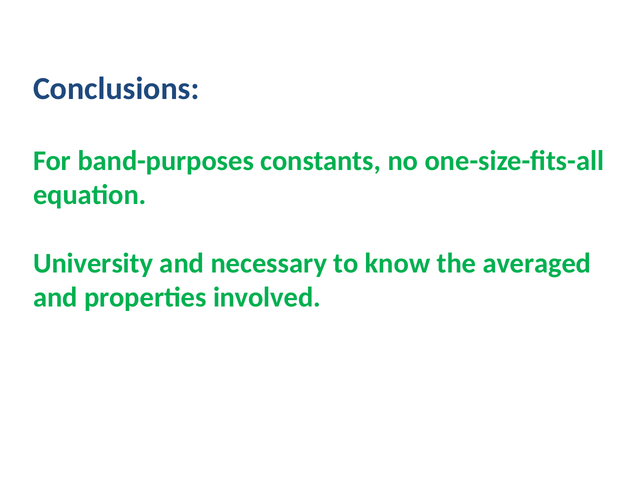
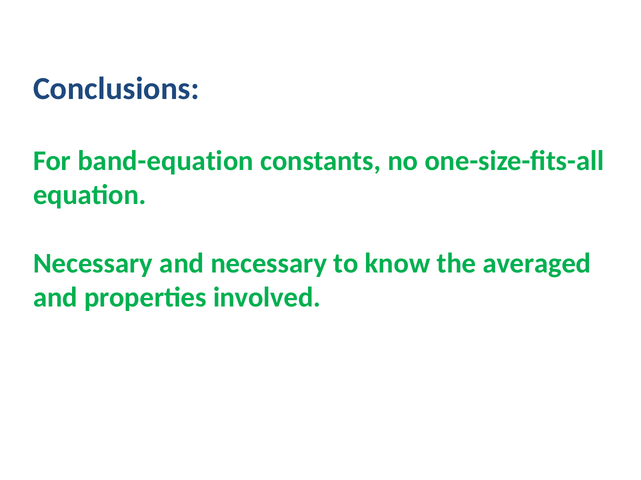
band-purposes: band-purposes -> band-equation
University at (93, 264): University -> Necessary
